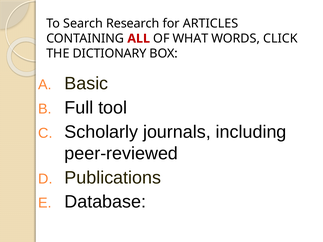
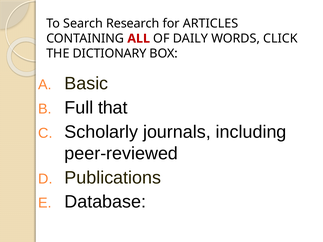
WHAT: WHAT -> DAILY
tool: tool -> that
